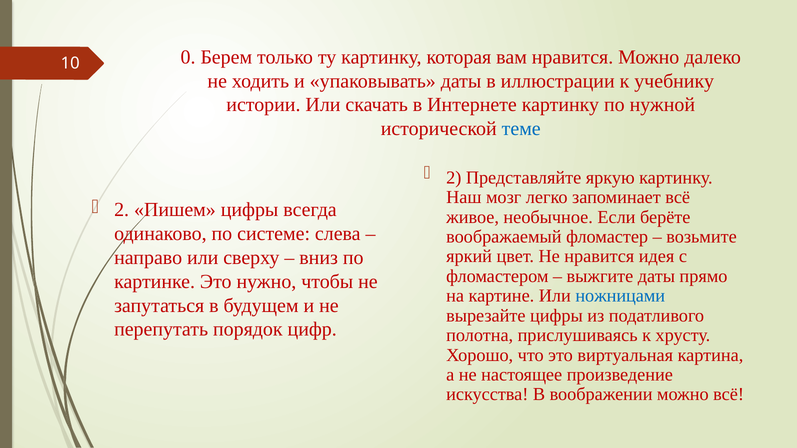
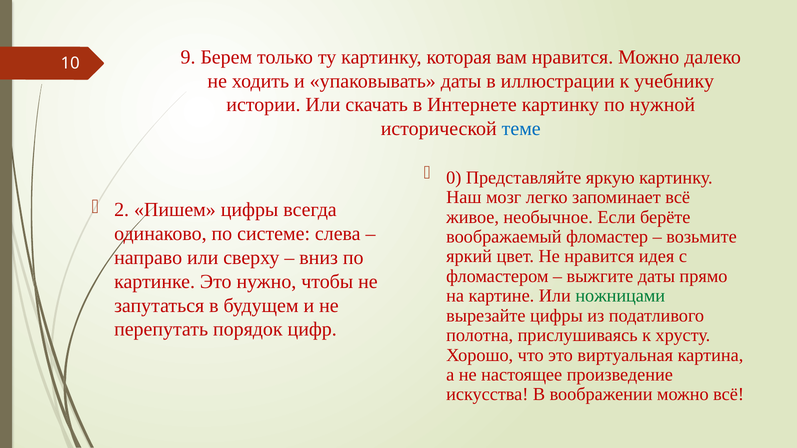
0: 0 -> 9
2 at (454, 178): 2 -> 0
ножницами colour: blue -> green
